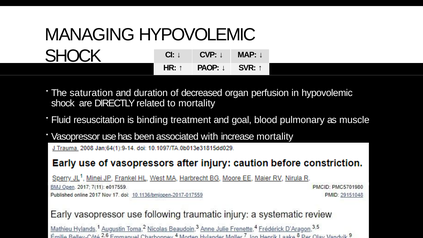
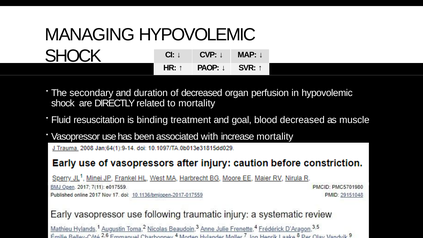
saturation: saturation -> secondary
blood pulmonary: pulmonary -> decreased
